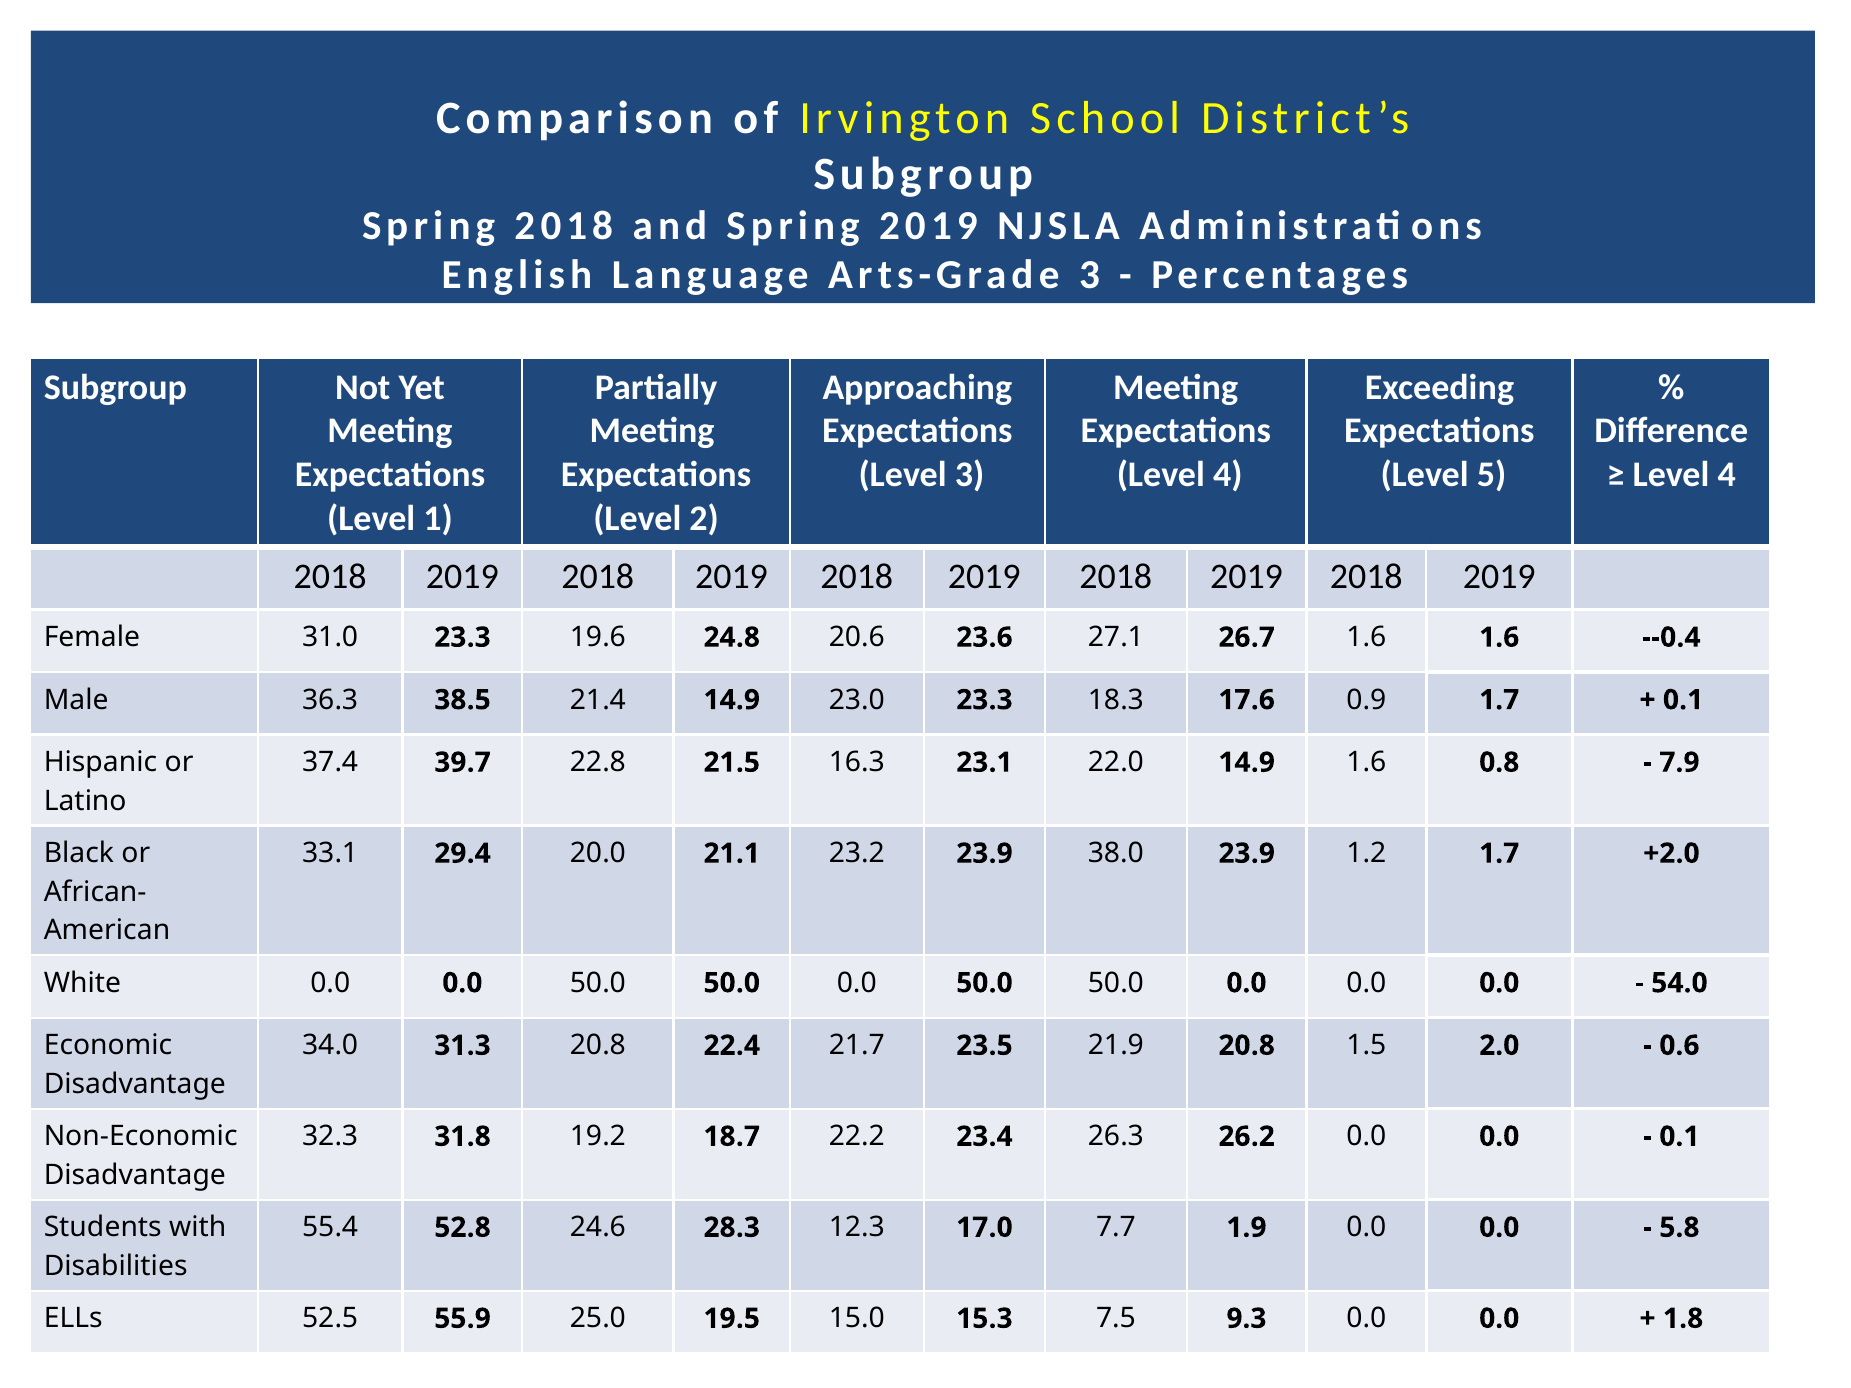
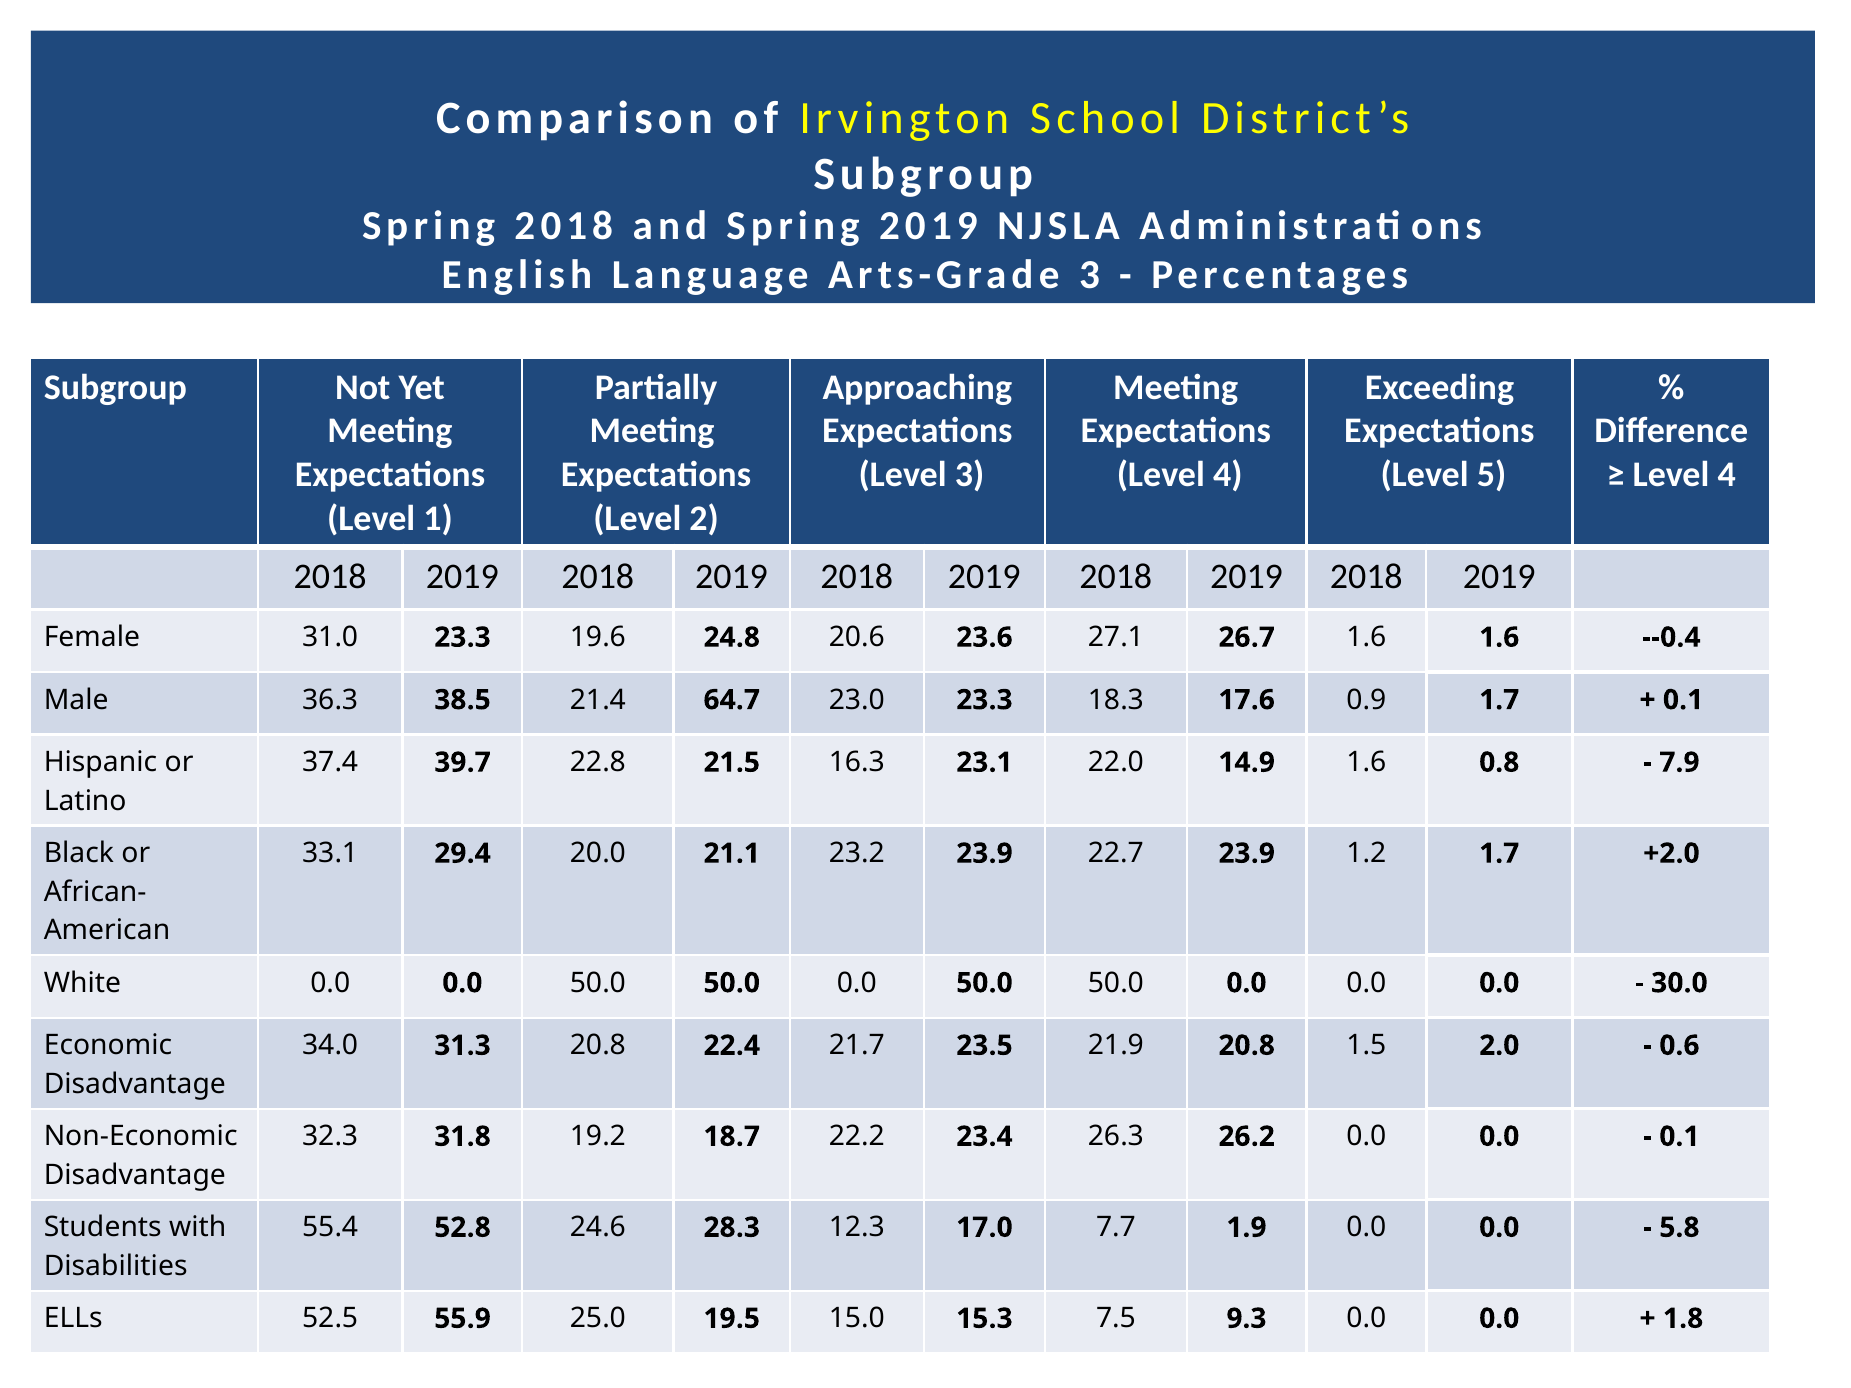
21.4 14.9: 14.9 -> 64.7
38.0: 38.0 -> 22.7
54.0: 54.0 -> 30.0
